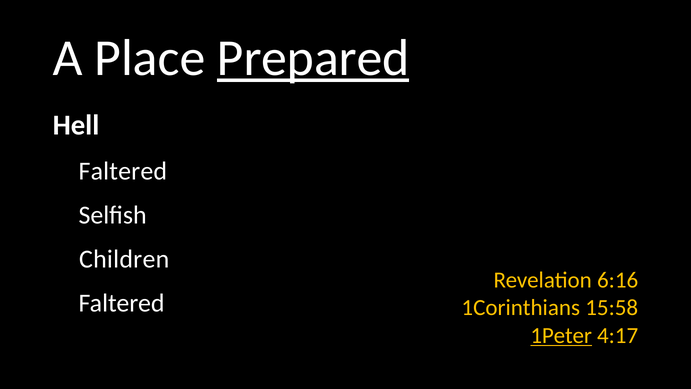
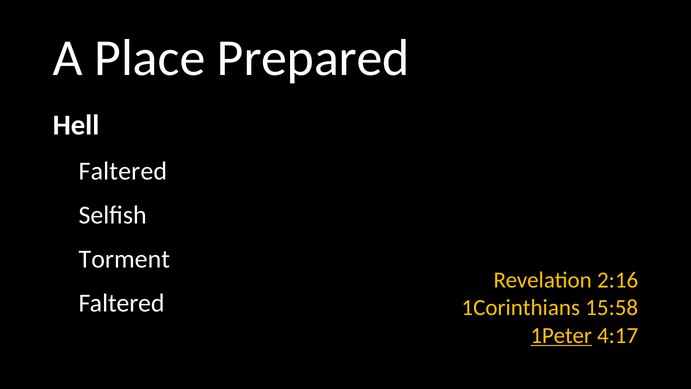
Prepared underline: present -> none
Children: Children -> Torment
6:16: 6:16 -> 2:16
